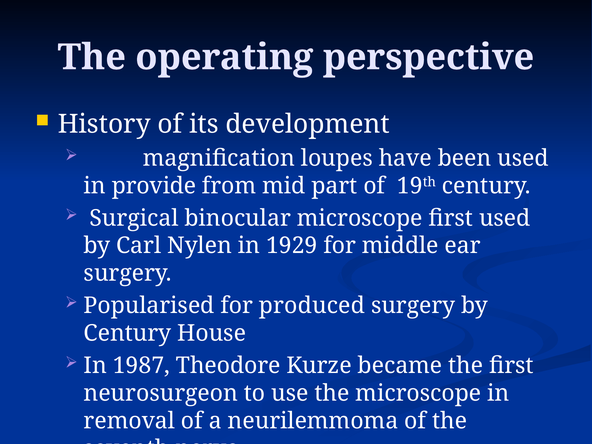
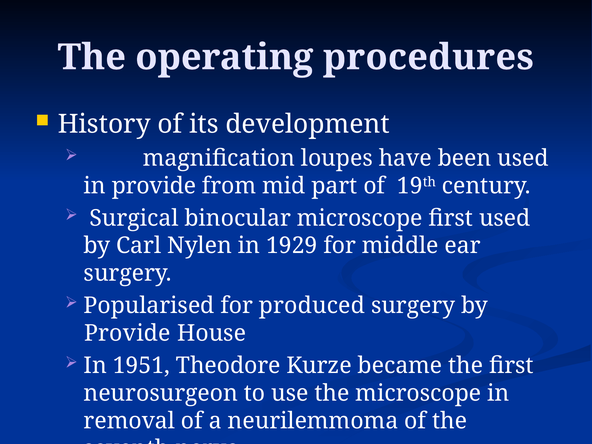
perspective: perspective -> procedures
Century at (127, 333): Century -> Provide
1987: 1987 -> 1951
